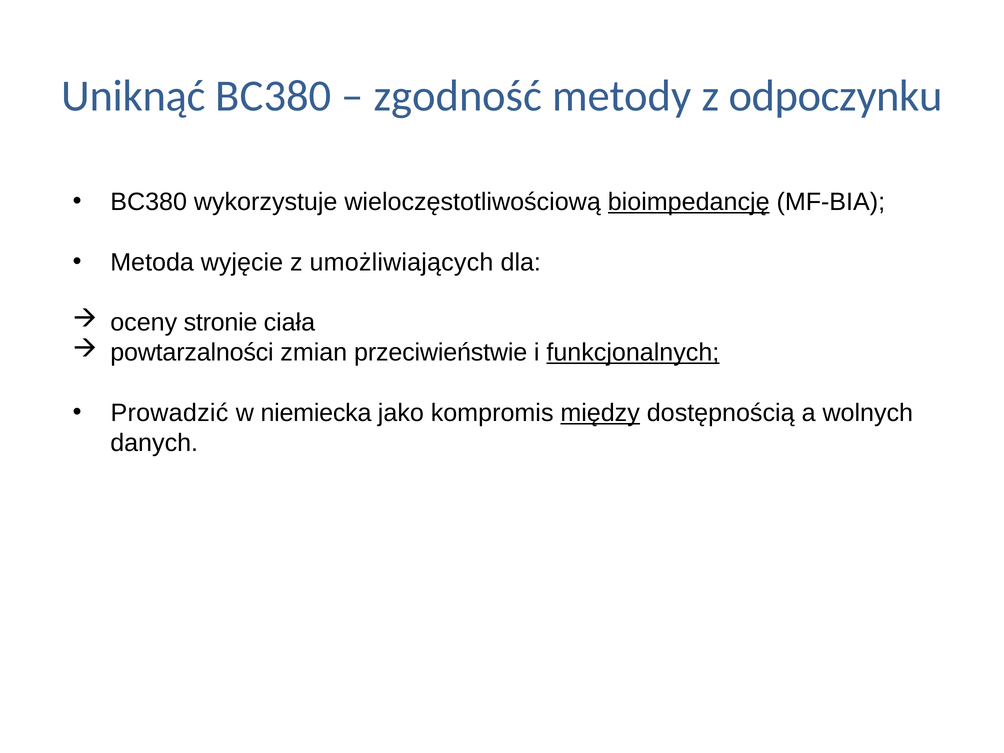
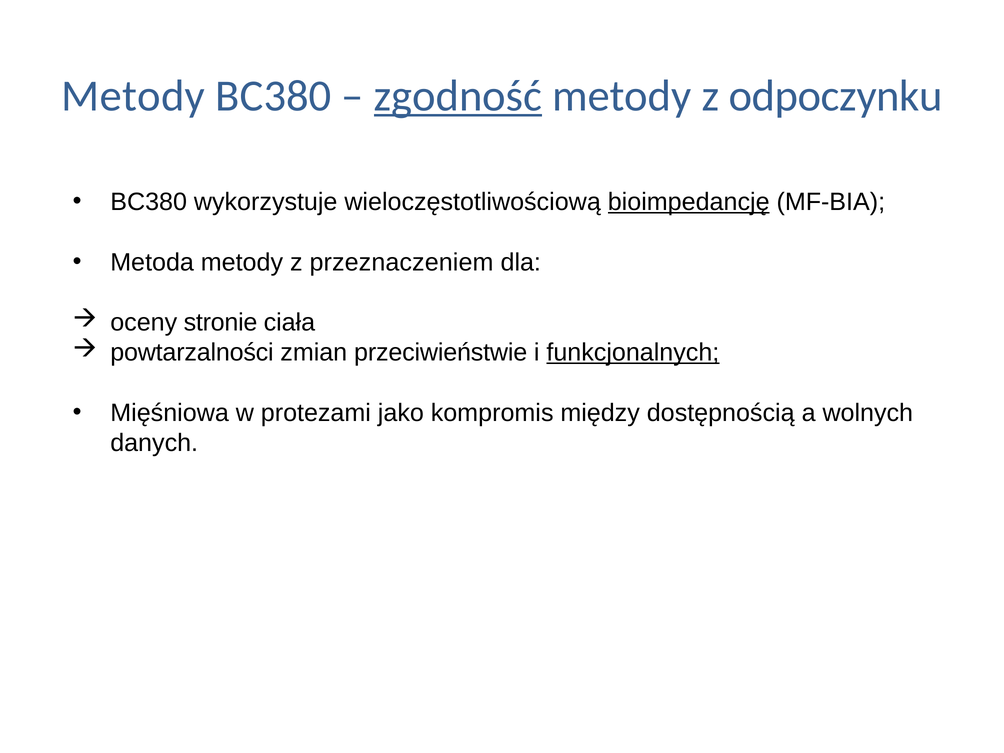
Uniknąć at (133, 96): Uniknąć -> Metody
zgodność underline: none -> present
Metoda wyjęcie: wyjęcie -> metody
umożliwiających: umożliwiających -> przeznaczeniem
Prowadzić: Prowadzić -> Mięśniowa
niemiecka: niemiecka -> protezami
między underline: present -> none
